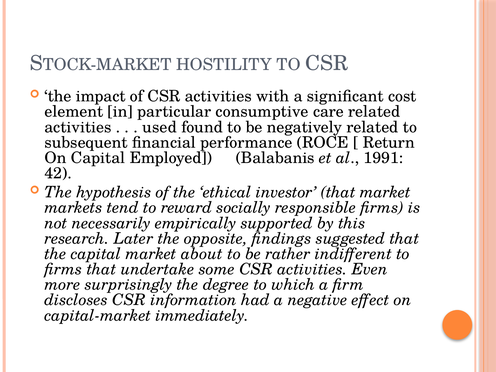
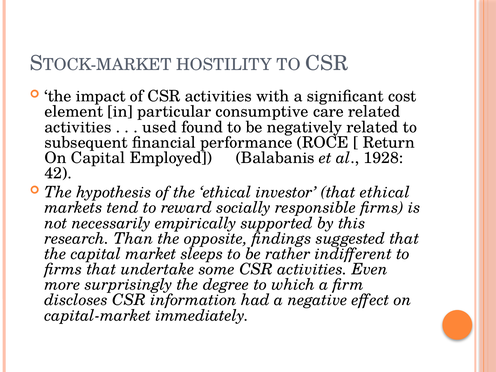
1991: 1991 -> 1928
that market: market -> ethical
Later: Later -> Than
about: about -> sleeps
